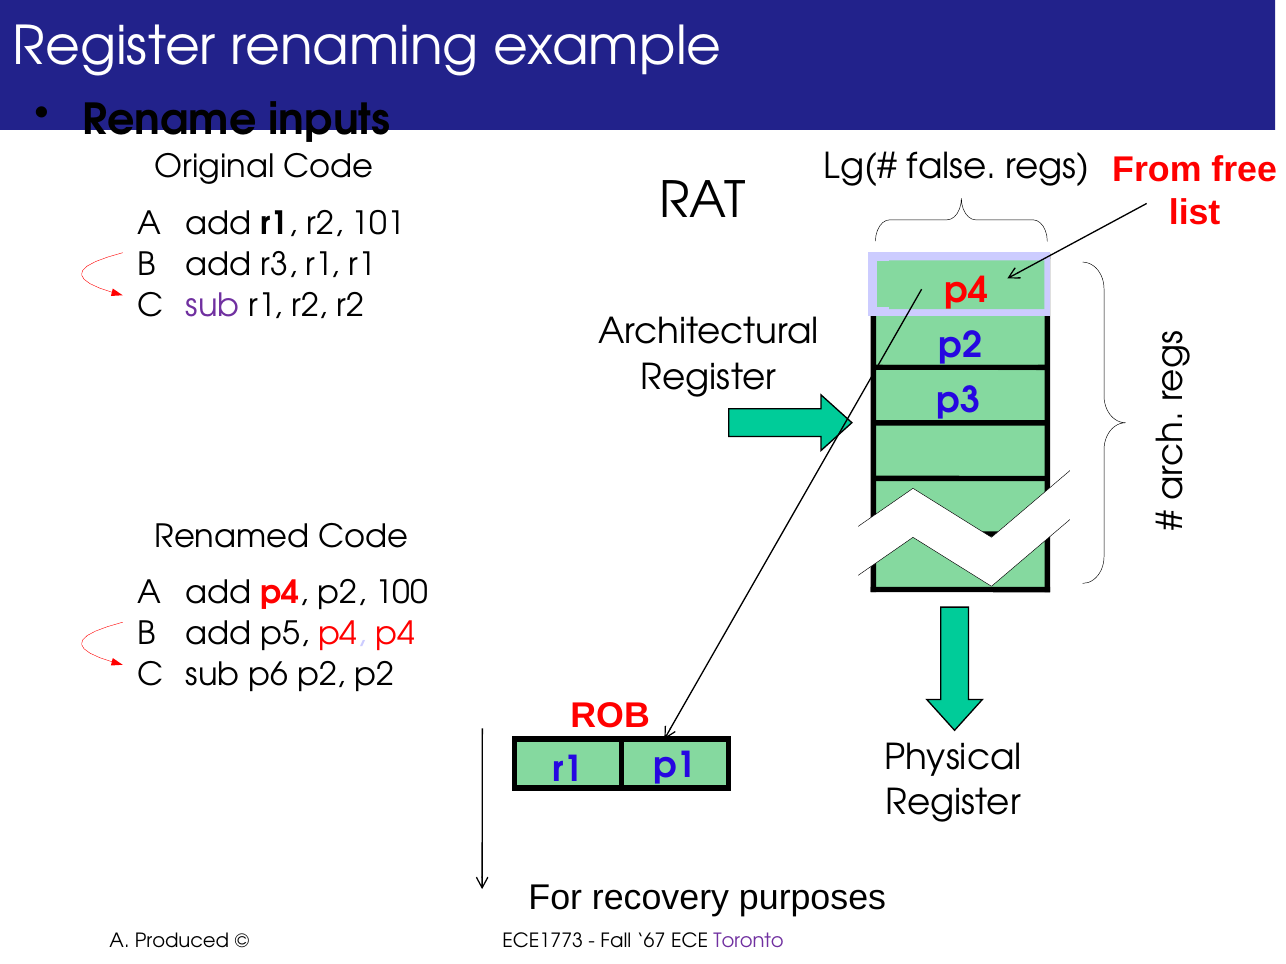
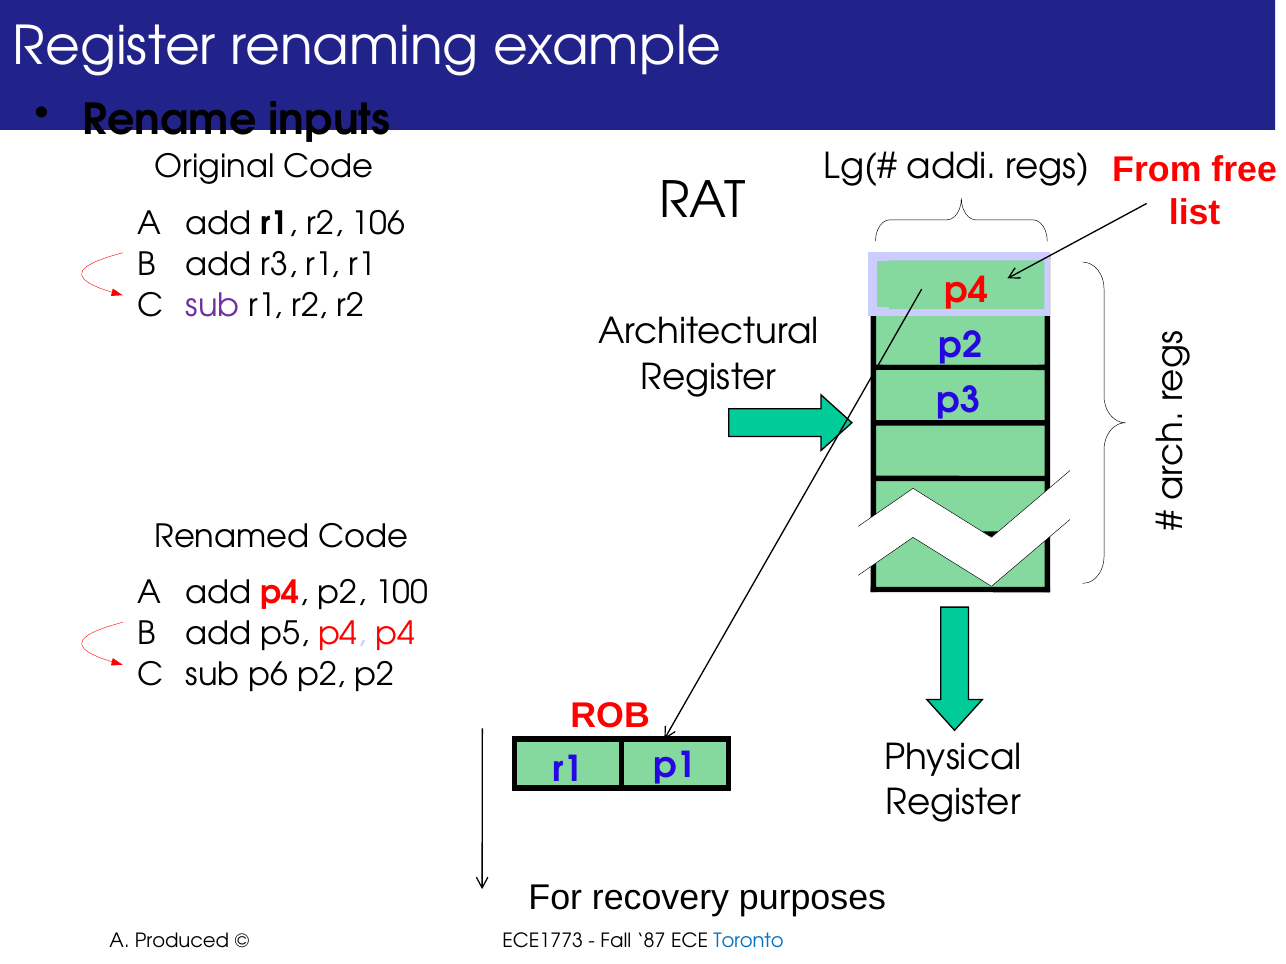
false: false -> addi
101: 101 -> 106
67: 67 -> 87
Toronto colour: purple -> blue
